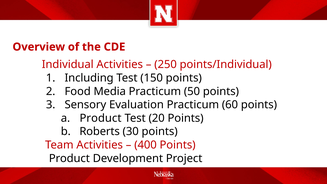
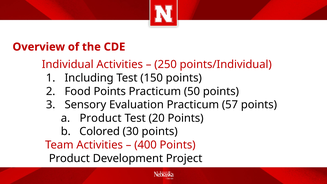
Food Media: Media -> Points
60: 60 -> 57
Roberts: Roberts -> Colored
